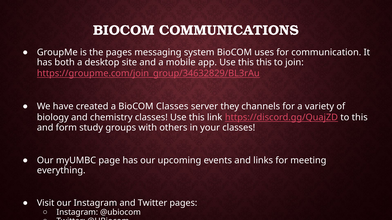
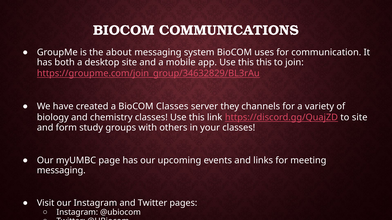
the pages: pages -> about
to this: this -> site
everything at (61, 171): everything -> messaging
